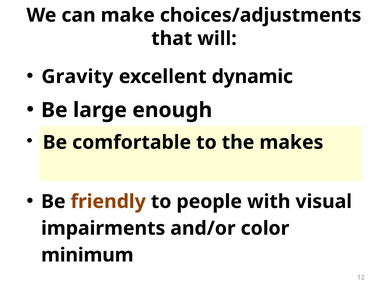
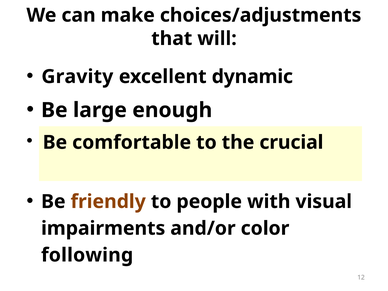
makes: makes -> crucial
minimum: minimum -> following
